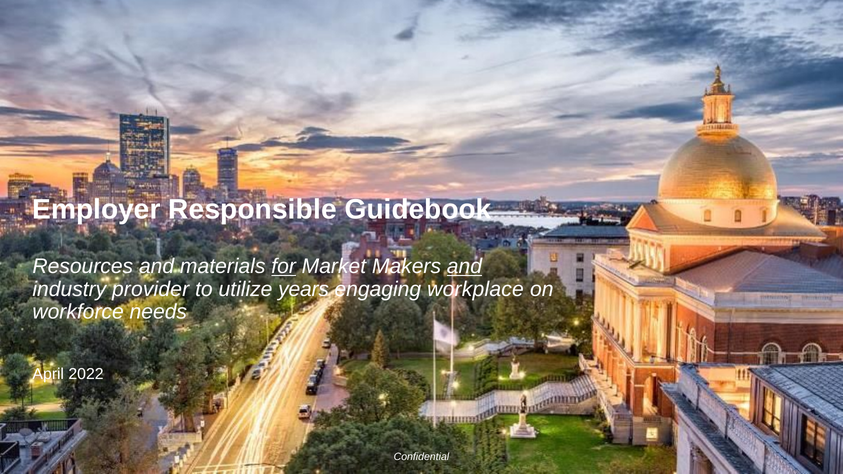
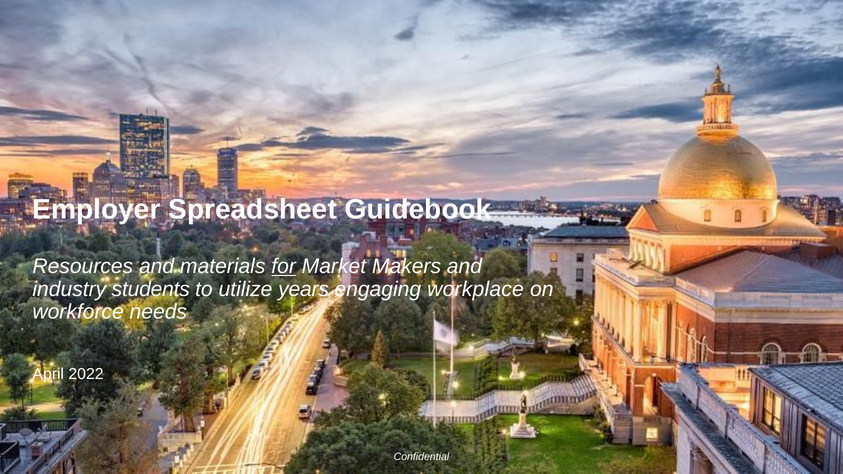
Responsible: Responsible -> Spreadsheet
and at (464, 267) underline: present -> none
provider: provider -> students
